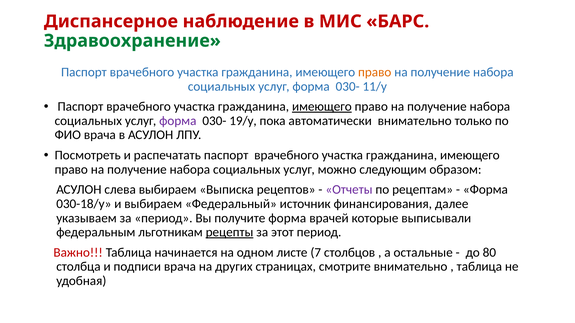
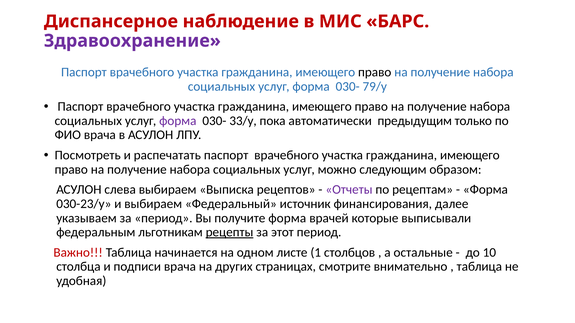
Здравоохранение colour: green -> purple
право at (375, 72) colour: orange -> black
11/у: 11/у -> 79/у
имеющего at (322, 107) underline: present -> none
19/у: 19/у -> 33/у
автоматически внимательно: внимательно -> предыдущим
030-18/у: 030-18/у -> 030-23/у
7: 7 -> 1
80: 80 -> 10
